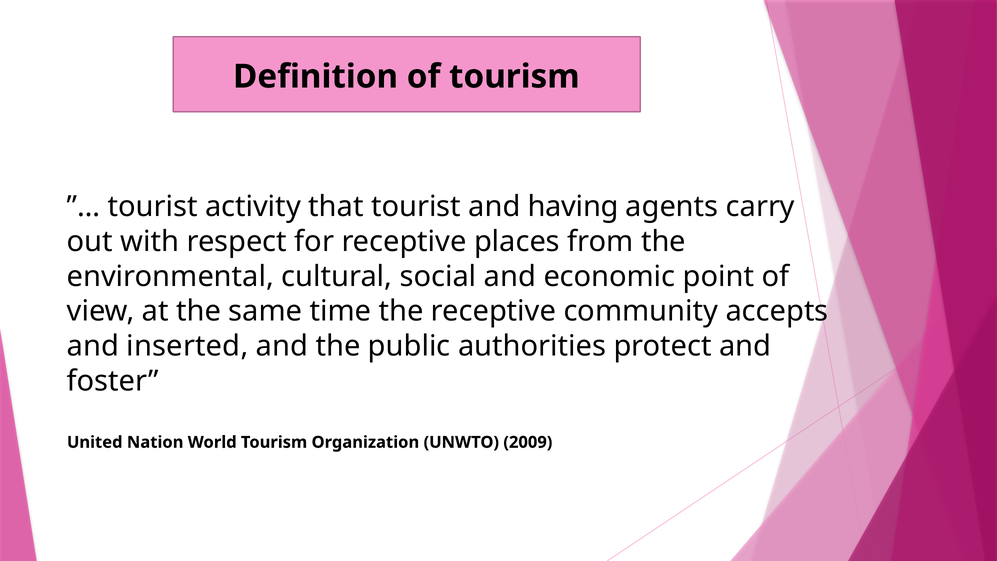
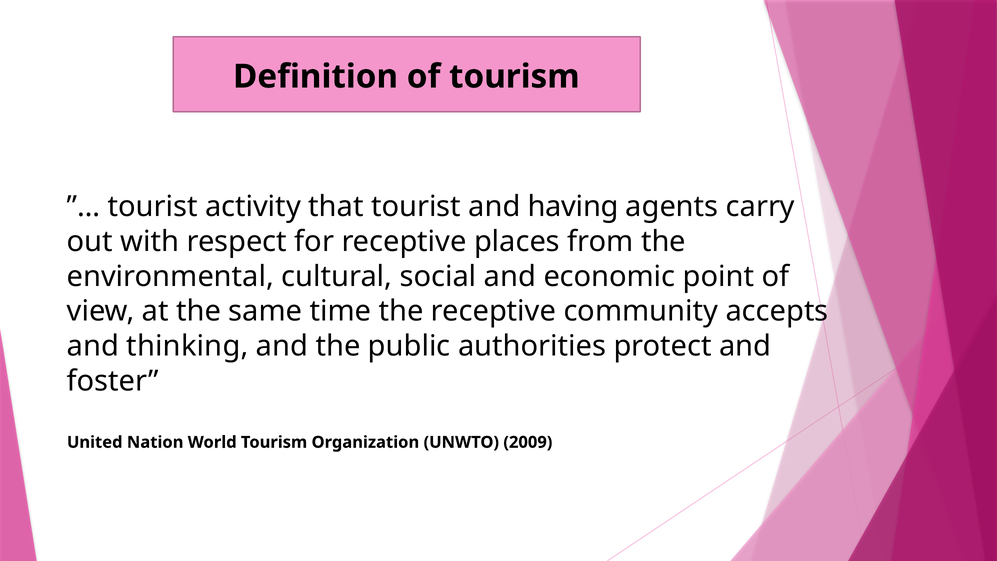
inserted: inserted -> thinking
